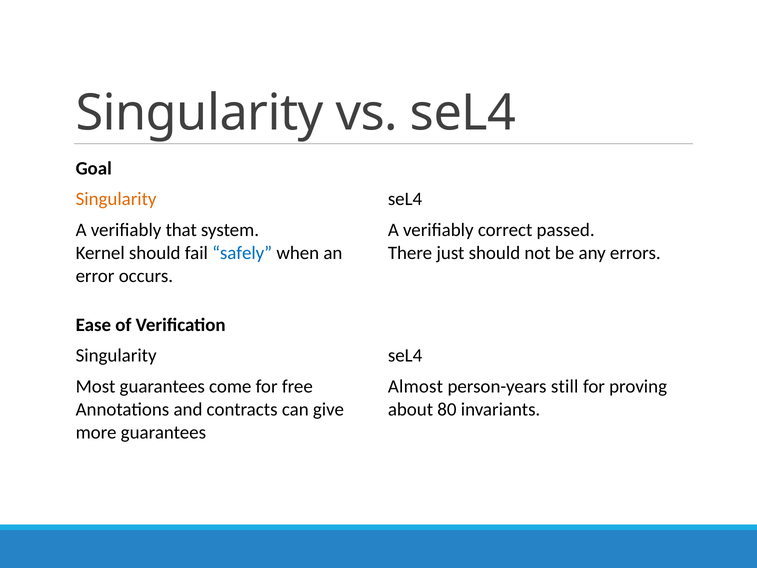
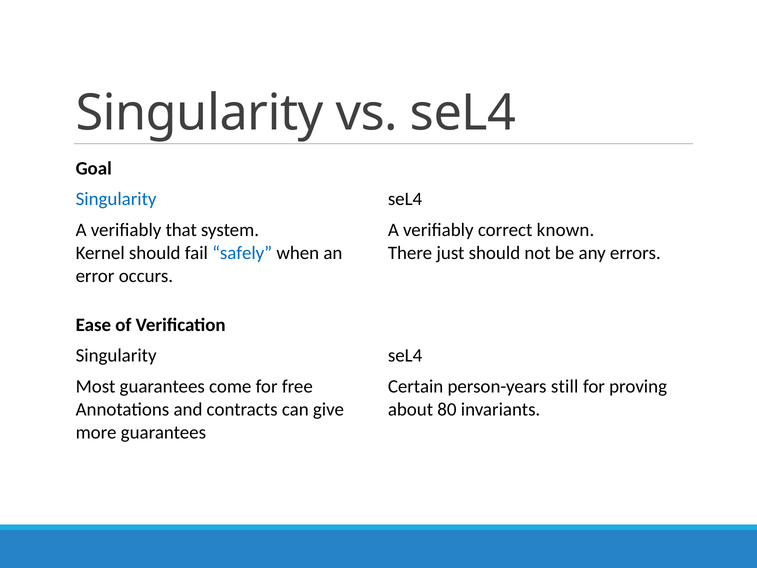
Singularity at (116, 199) colour: orange -> blue
passed: passed -> known
Almost: Almost -> Certain
